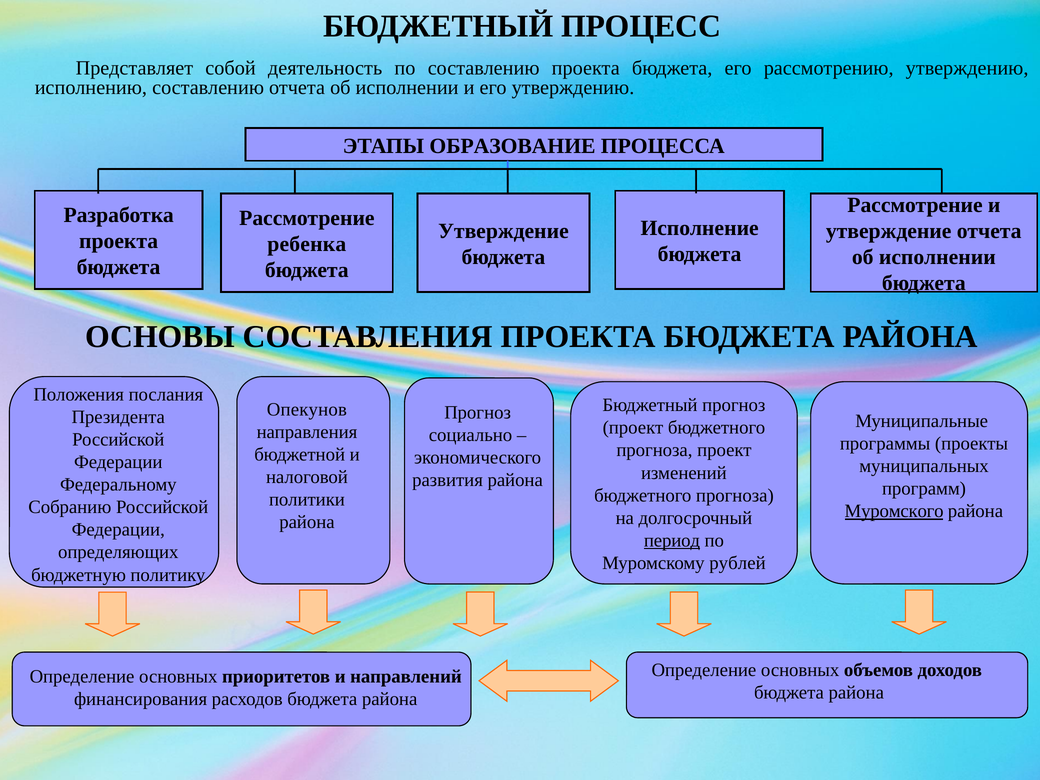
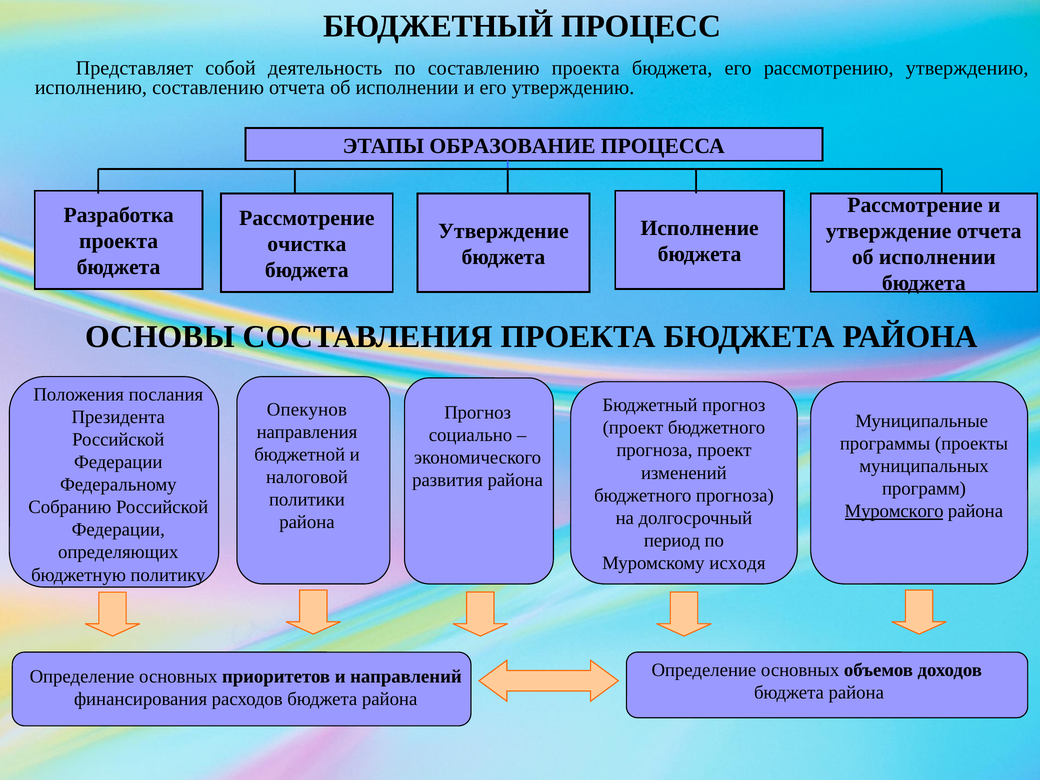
ребенка: ребенка -> очистка
период underline: present -> none
рублей: рублей -> исходя
